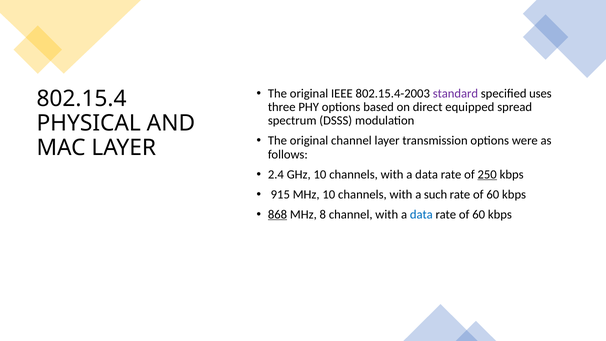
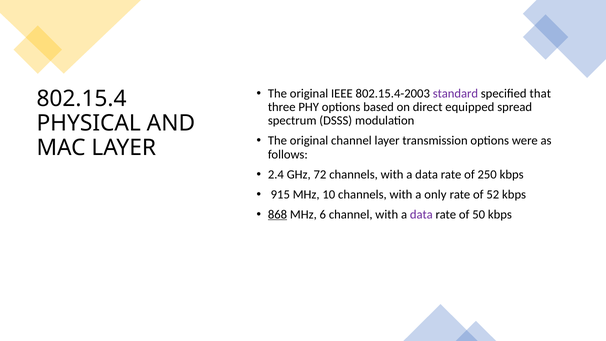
uses: uses -> that
GHz 10: 10 -> 72
250 underline: present -> none
such: such -> only
60 at (493, 194): 60 -> 52
8: 8 -> 6
data at (421, 214) colour: blue -> purple
60 at (479, 214): 60 -> 50
